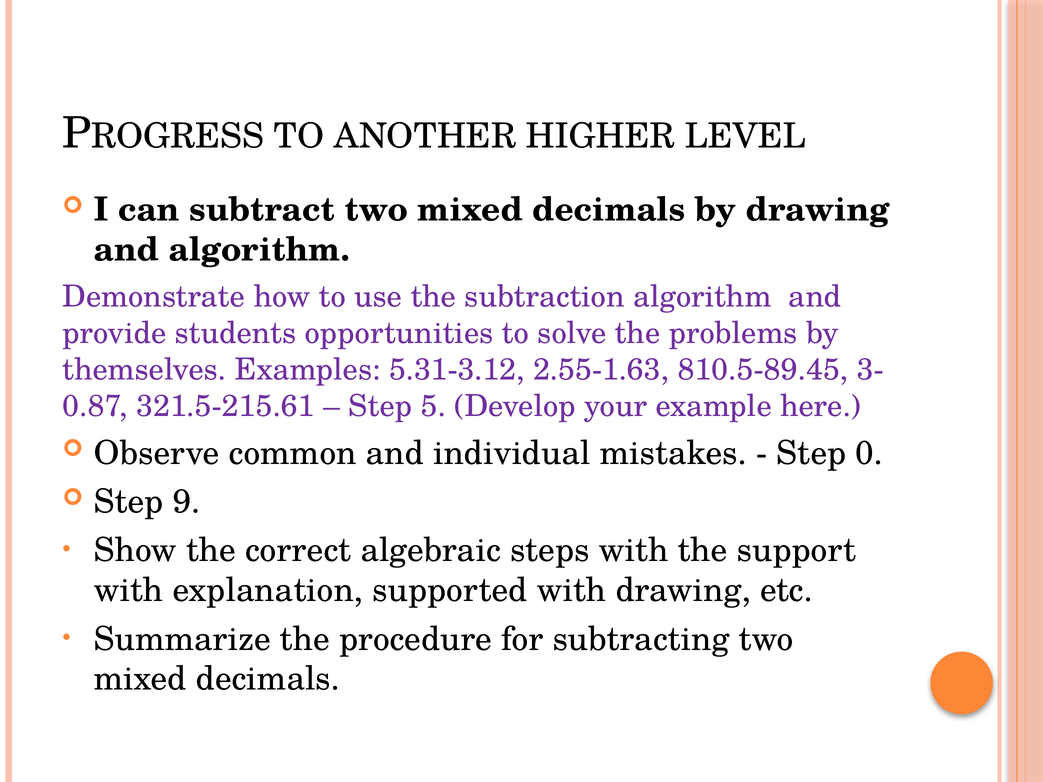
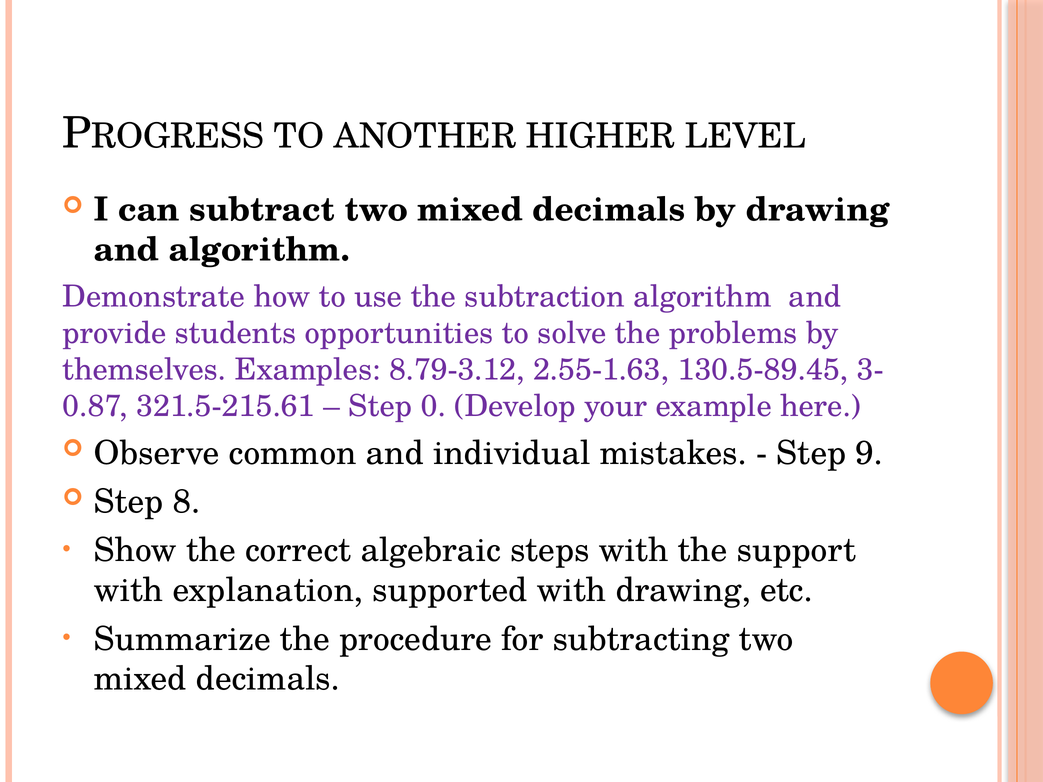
5.31-3.12: 5.31-3.12 -> 8.79-3.12
810.5-89.45: 810.5-89.45 -> 130.5-89.45
5: 5 -> 0
0: 0 -> 9
9: 9 -> 8
